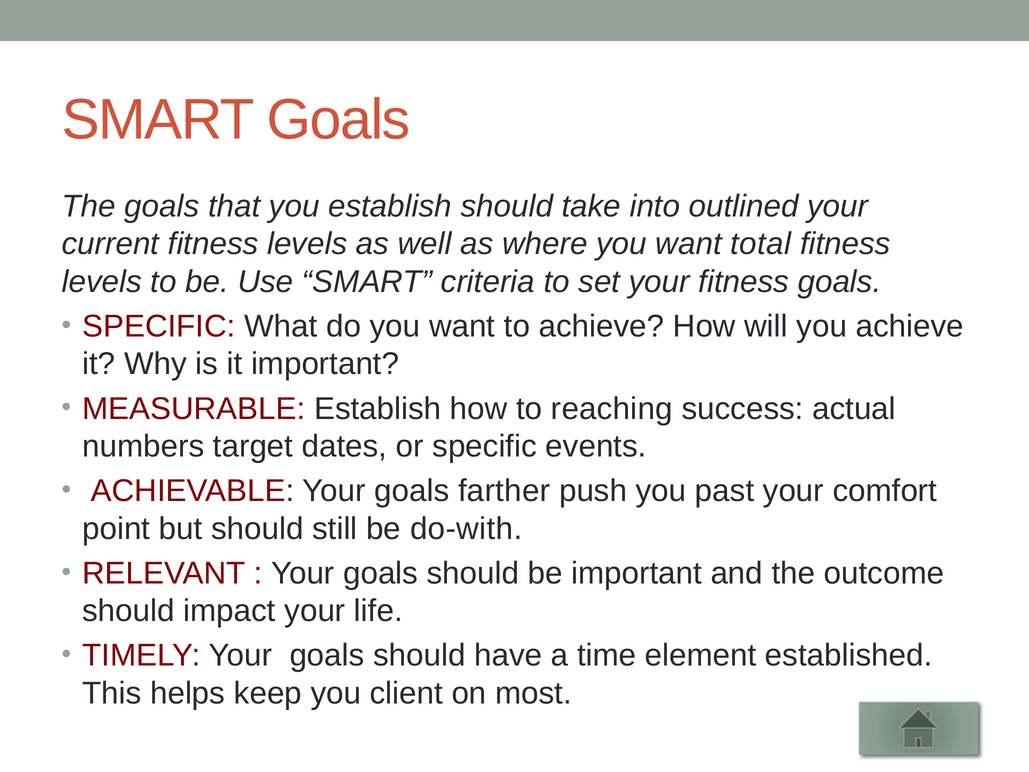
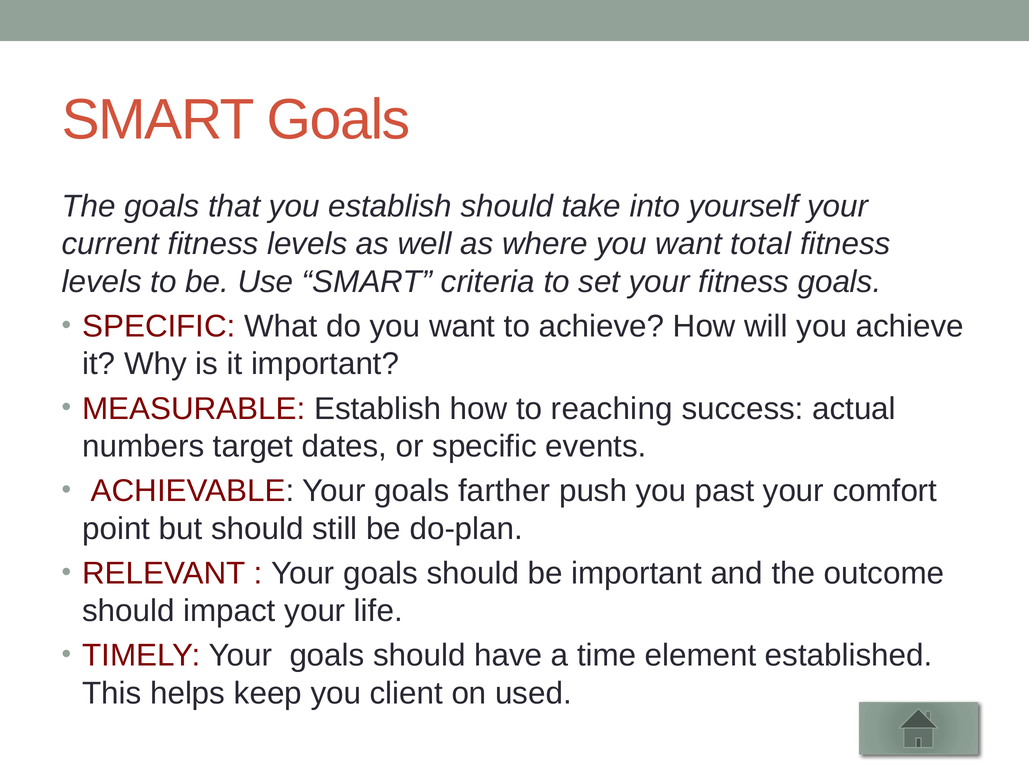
outlined: outlined -> yourself
do-with: do-with -> do-plan
most: most -> used
